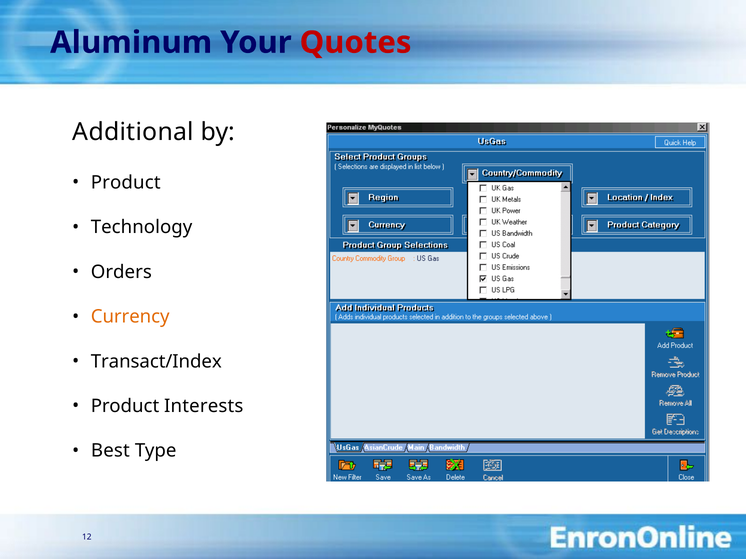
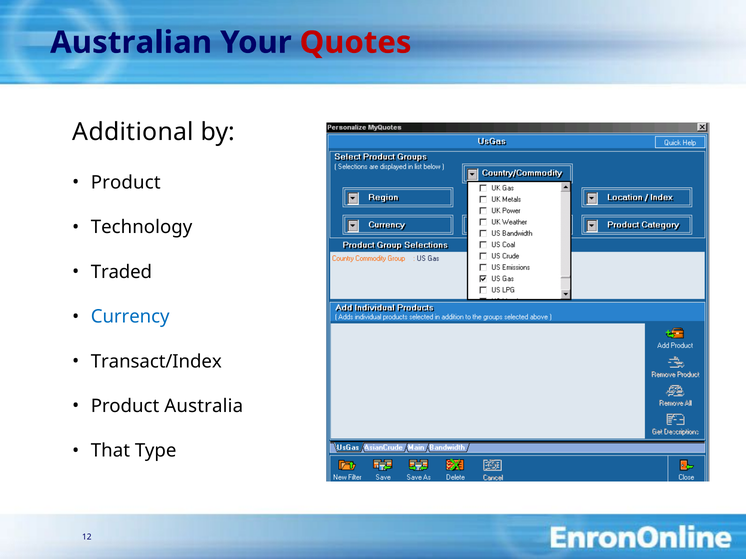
Aluminum: Aluminum -> Australian
Orders: Orders -> Traded
Currency colour: orange -> blue
Interests: Interests -> Australia
Best: Best -> That
